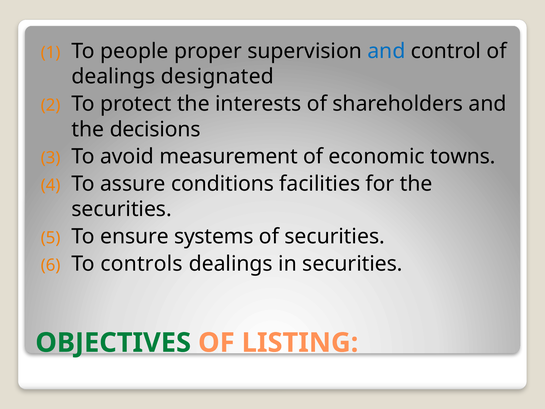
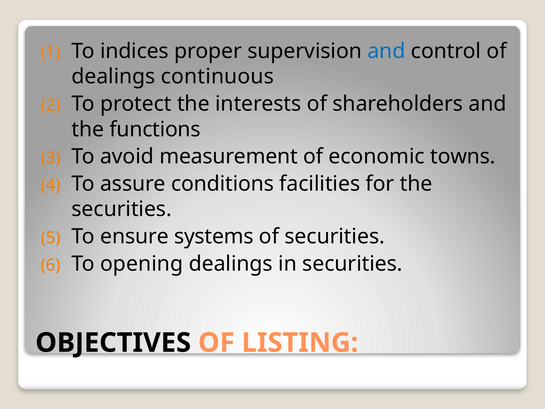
people: people -> indices
designated: designated -> continuous
decisions: decisions -> functions
controls: controls -> opening
OBJECTIVES colour: green -> black
